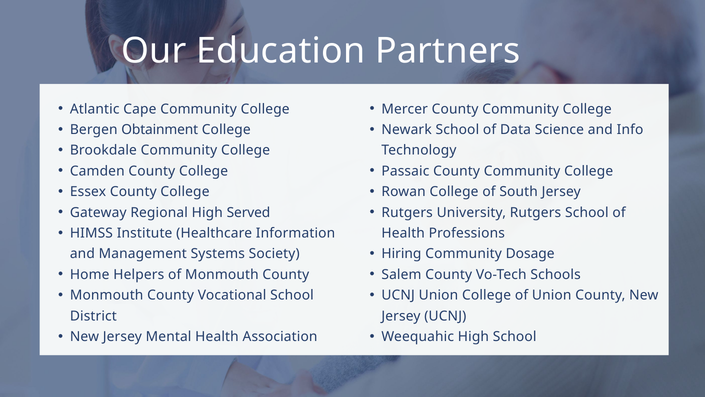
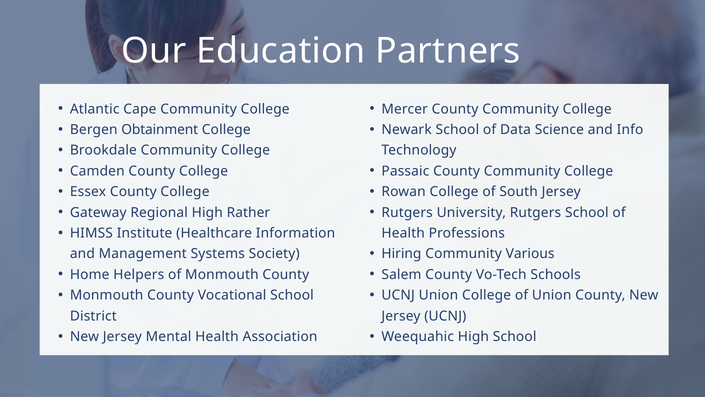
Served: Served -> Rather
Dosage: Dosage -> Various
